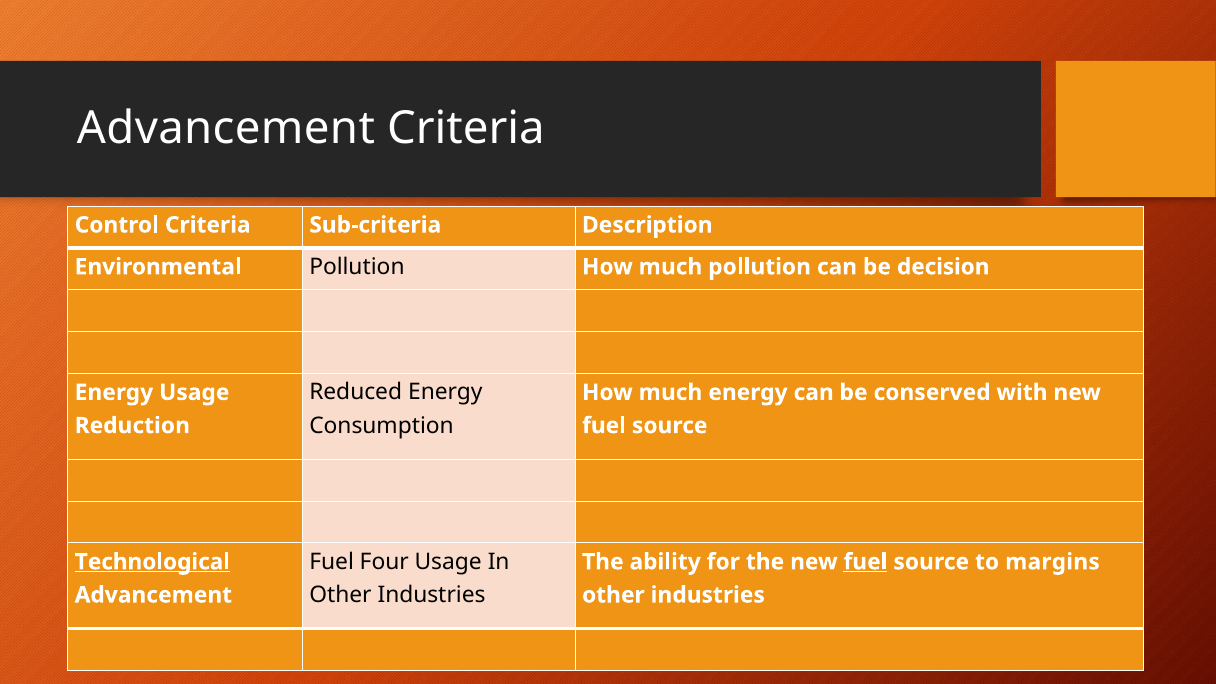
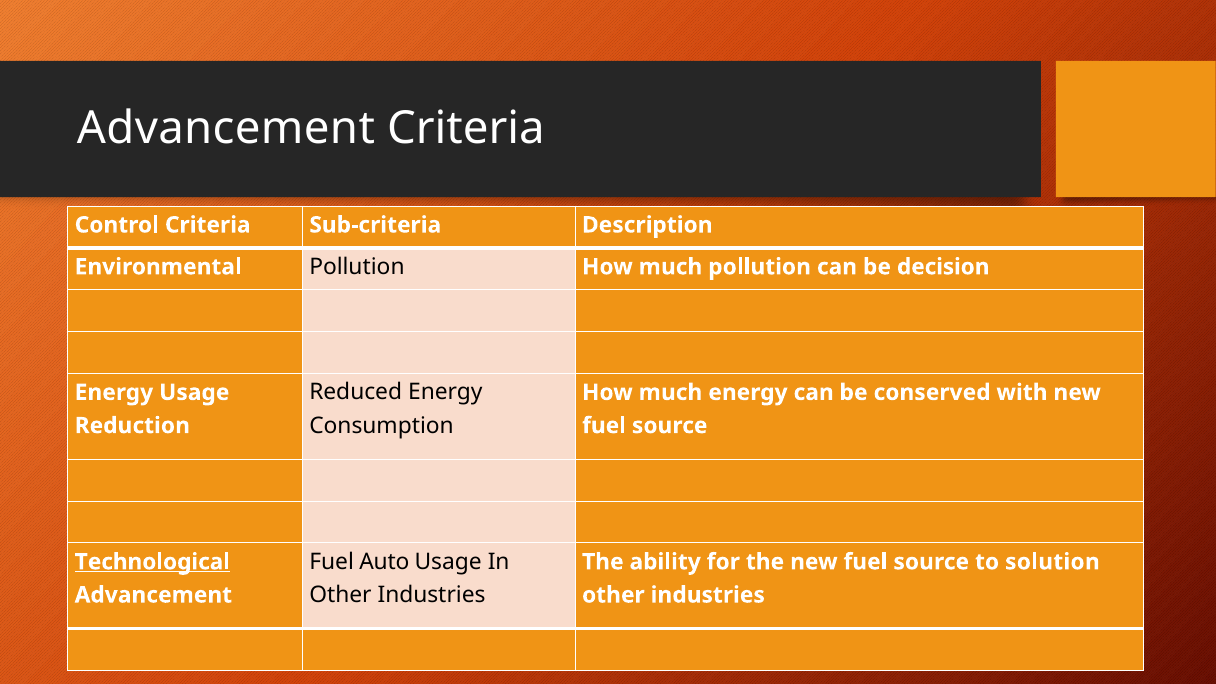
Four: Four -> Auto
fuel at (865, 562) underline: present -> none
margins: margins -> solution
